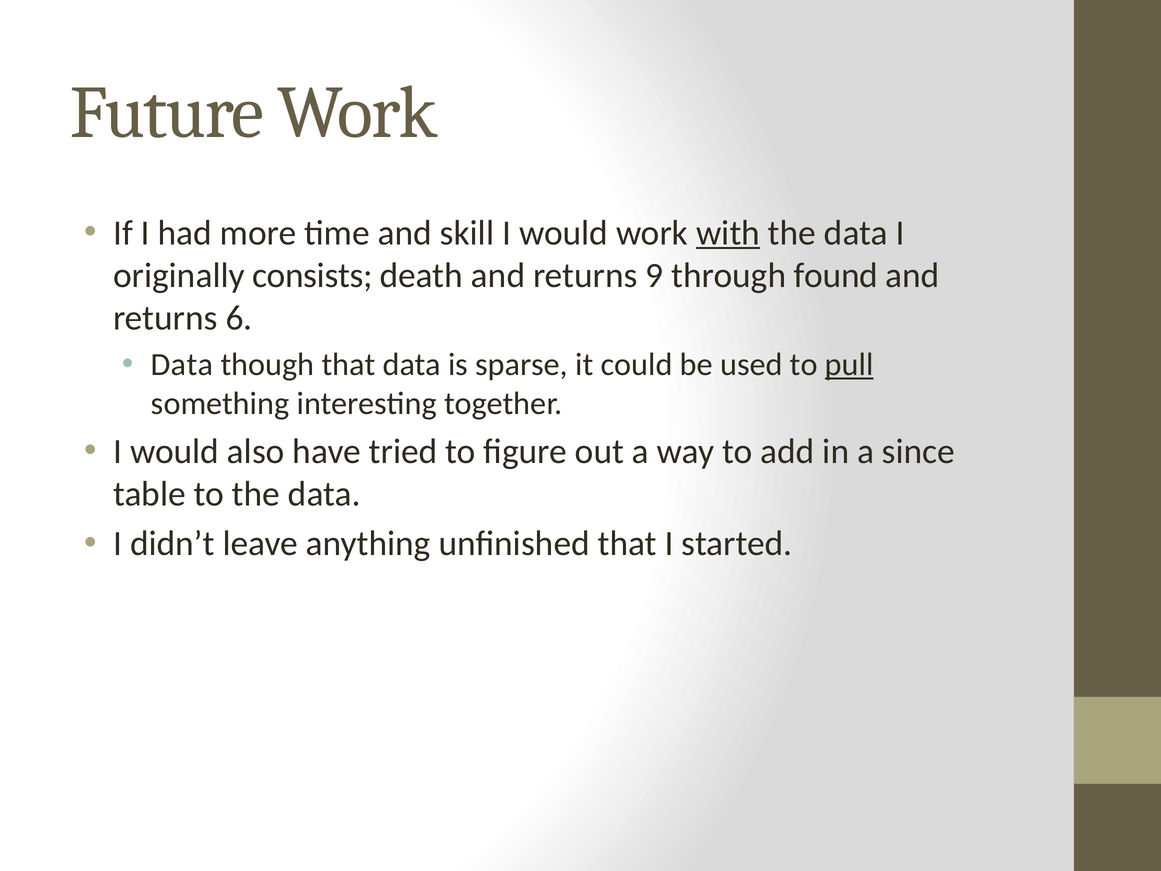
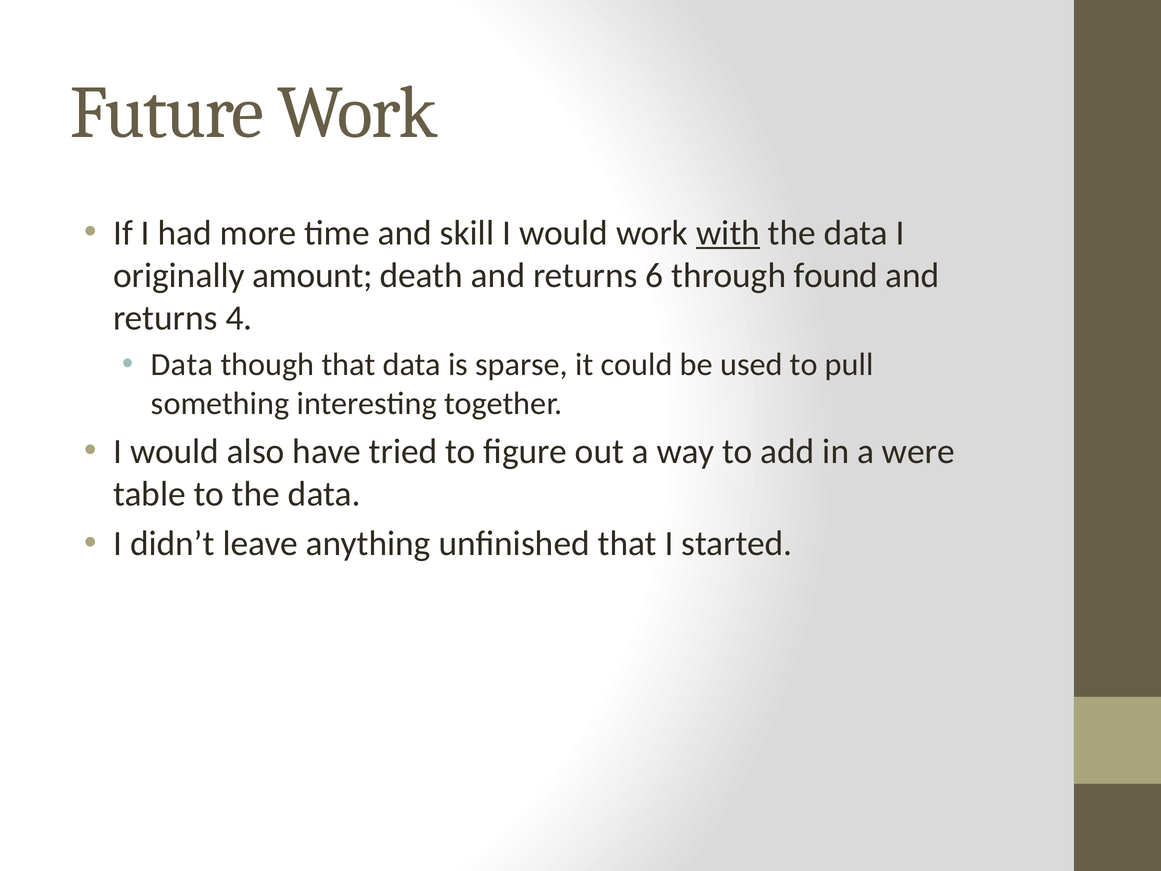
consists: consists -> amount
9: 9 -> 6
6: 6 -> 4
pull underline: present -> none
since: since -> were
